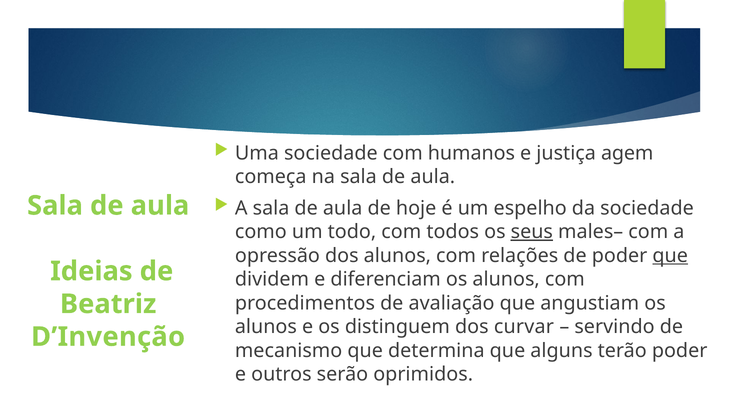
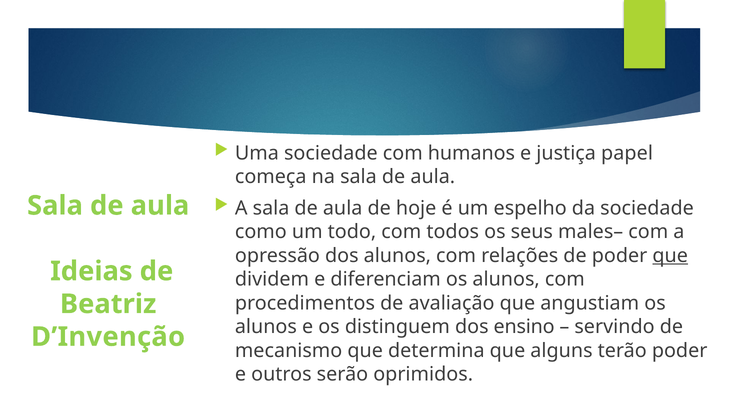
agem: agem -> papel
seus underline: present -> none
curvar: curvar -> ensino
